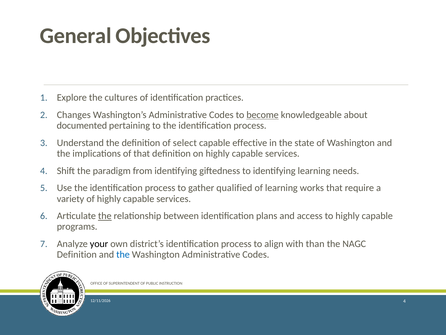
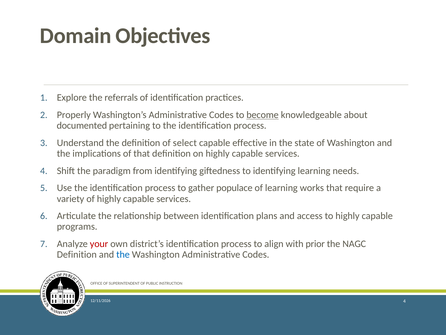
General: General -> Domain
cultures: cultures -> referrals
Changes: Changes -> Properly
qualified: qualified -> populace
the at (105, 216) underline: present -> none
your colour: black -> red
than: than -> prior
